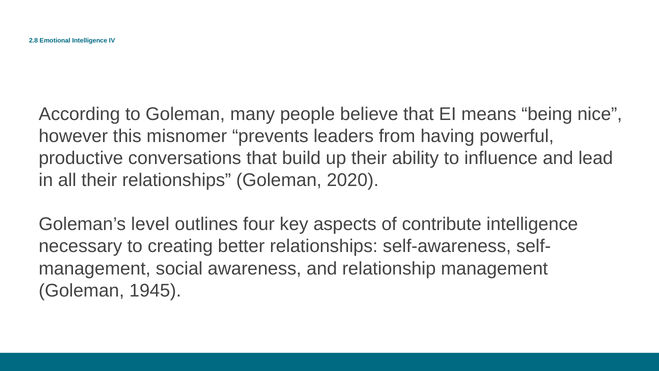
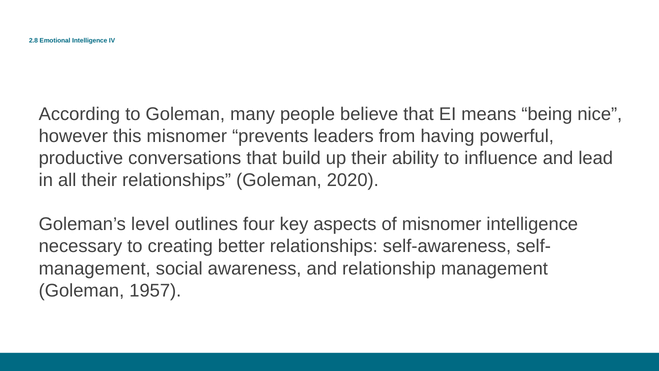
of contribute: contribute -> misnomer
1945: 1945 -> 1957
